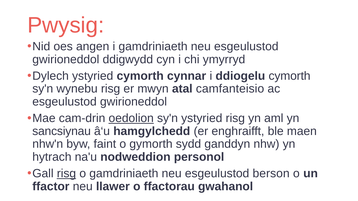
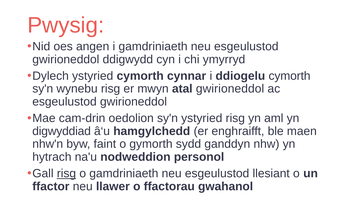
atal camfanteisio: camfanteisio -> gwirioneddol
oedolion underline: present -> none
sancsiynau: sancsiynau -> digwyddiad
berson: berson -> llesiant
